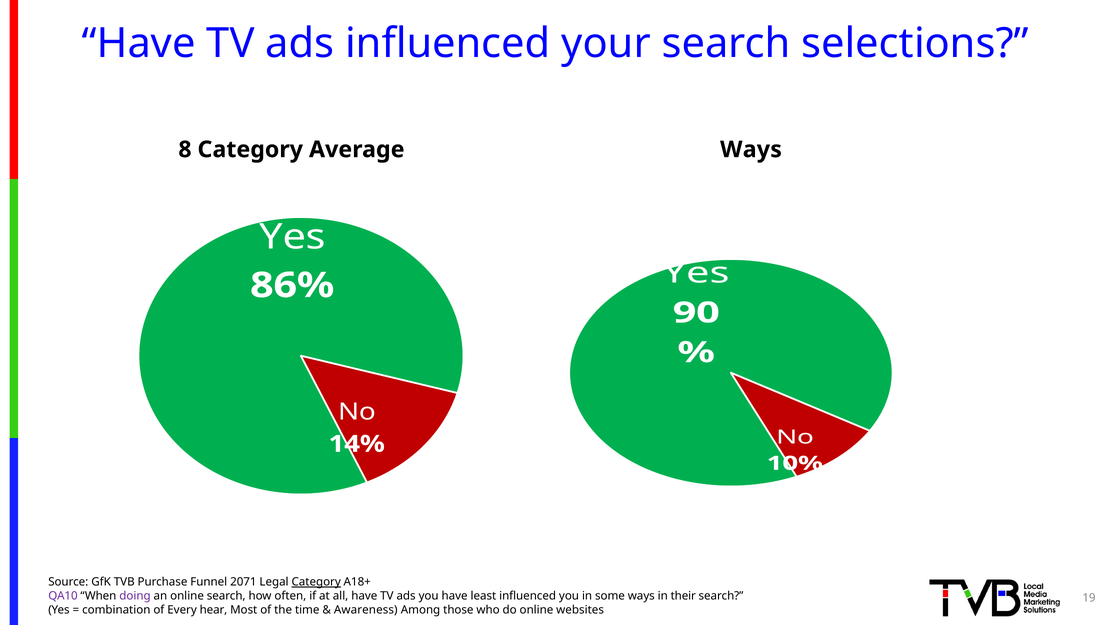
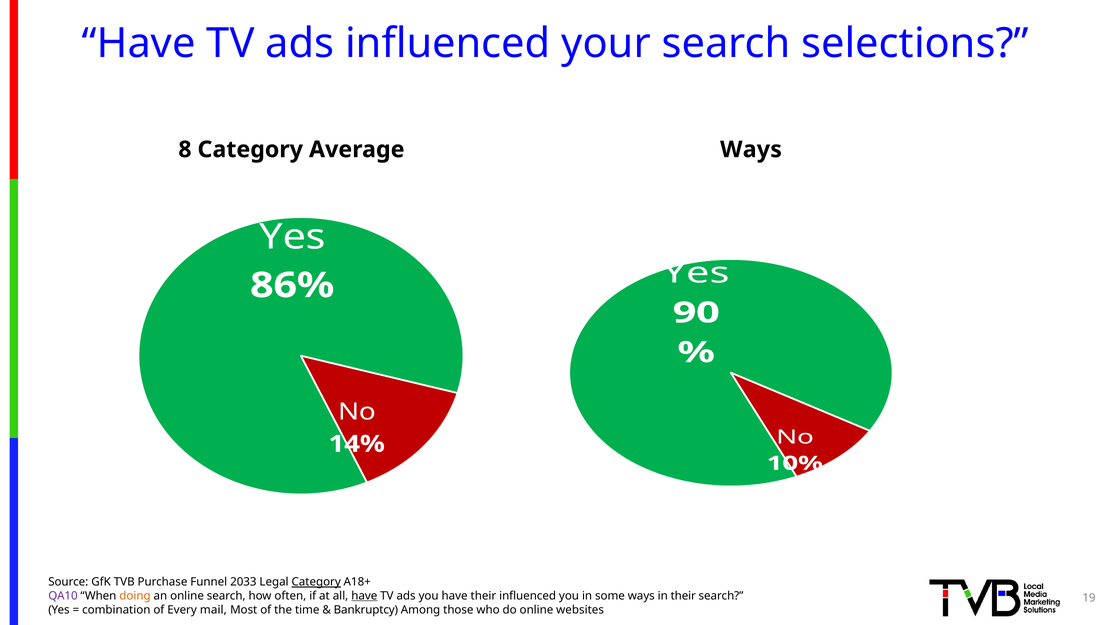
2071: 2071 -> 2033
doing colour: purple -> orange
have at (364, 596) underline: none -> present
have least: least -> their
hear: hear -> mail
Awareness: Awareness -> Bankruptcy
